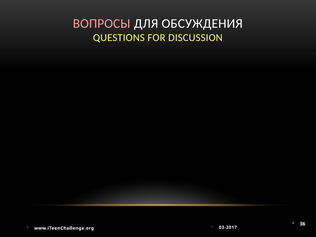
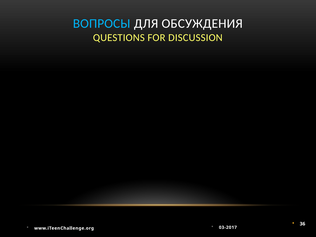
ВОПРОСЫ colour: pink -> light blue
